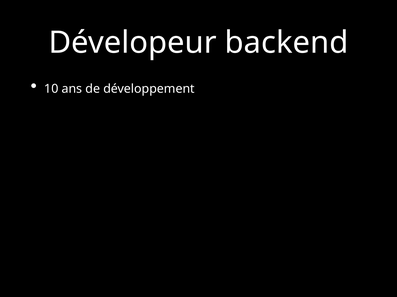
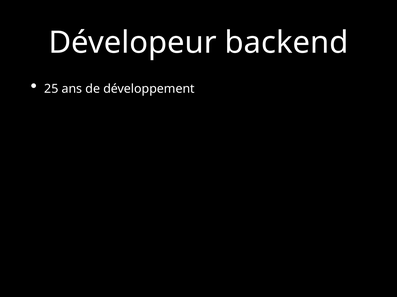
10: 10 -> 25
